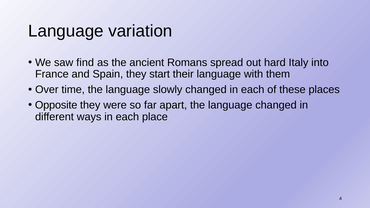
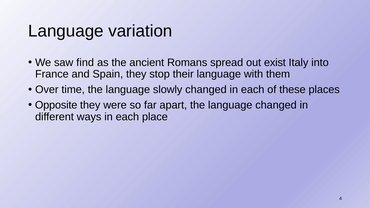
hard: hard -> exist
start: start -> stop
